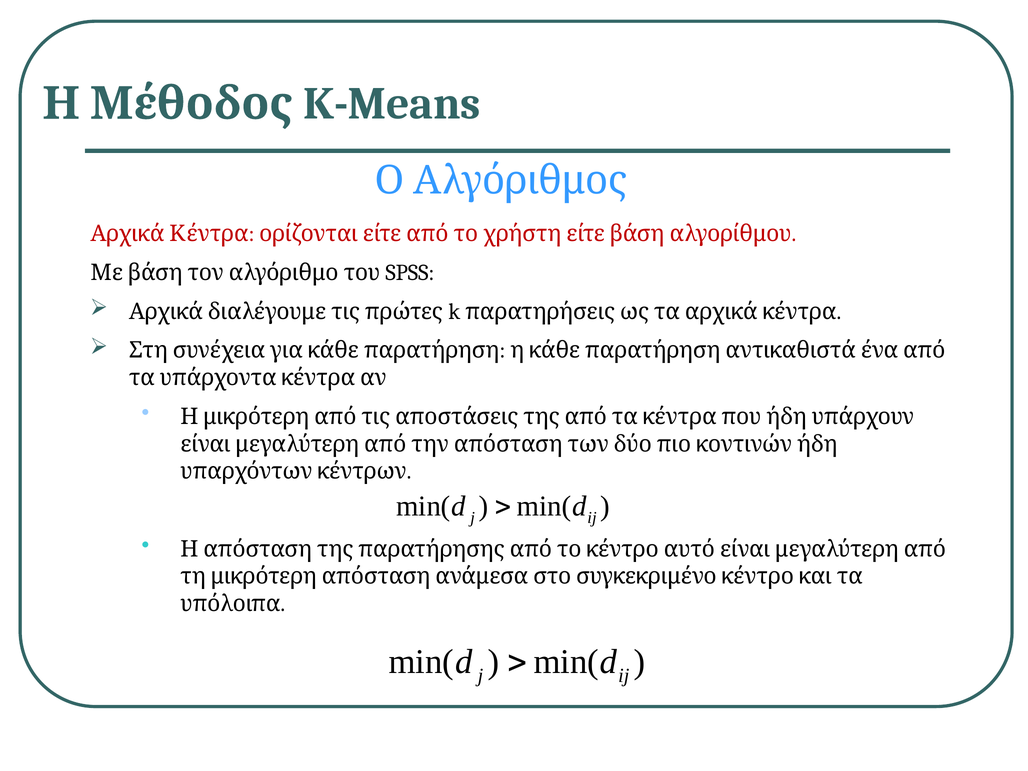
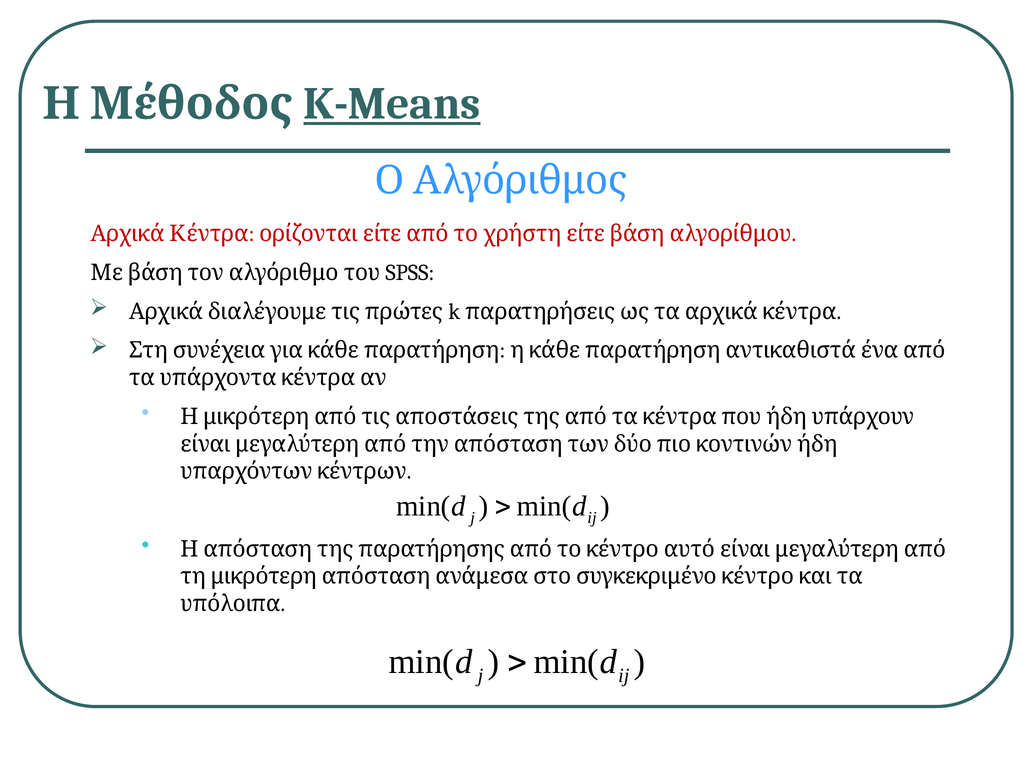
K-Means underline: none -> present
